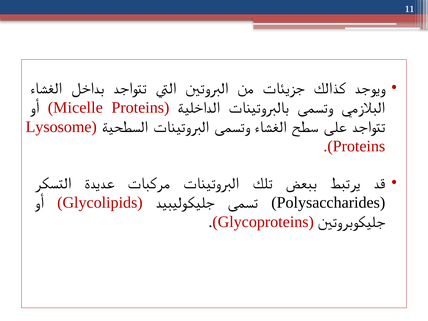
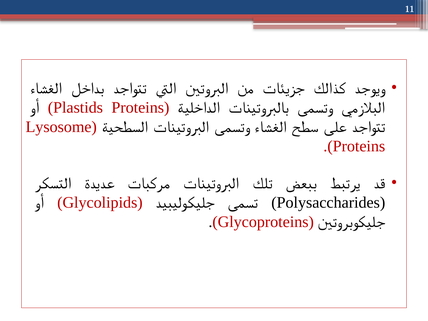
Micelle: Micelle -> Plastids
